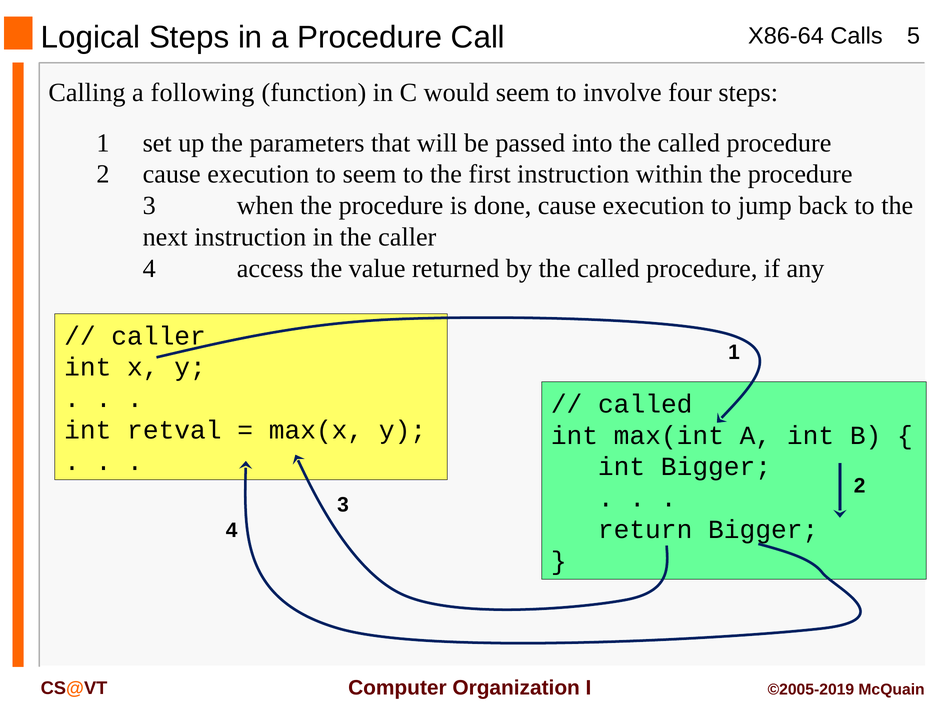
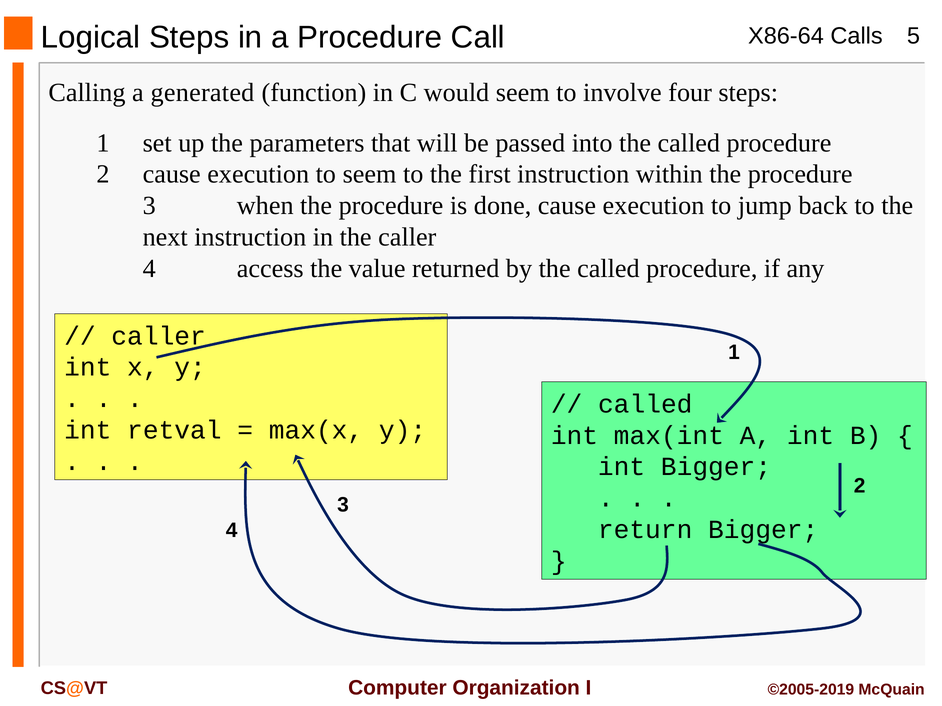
following: following -> generated
